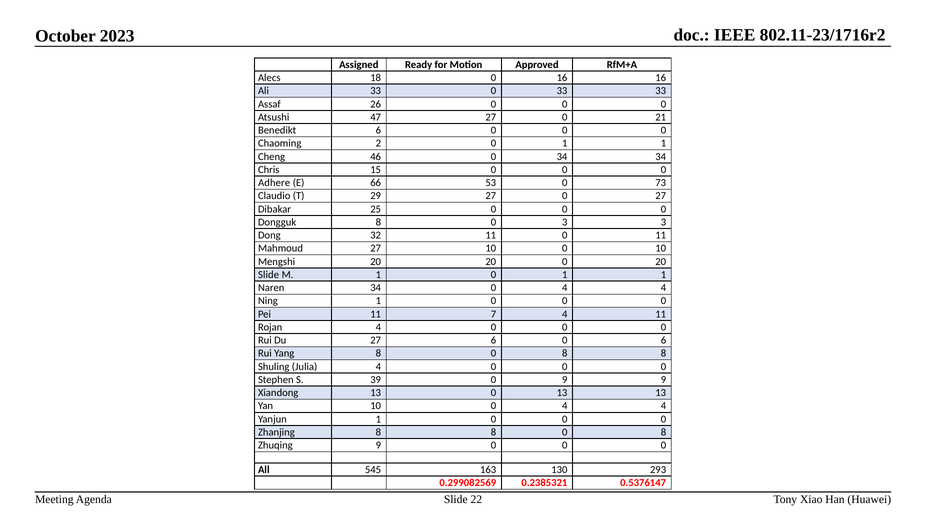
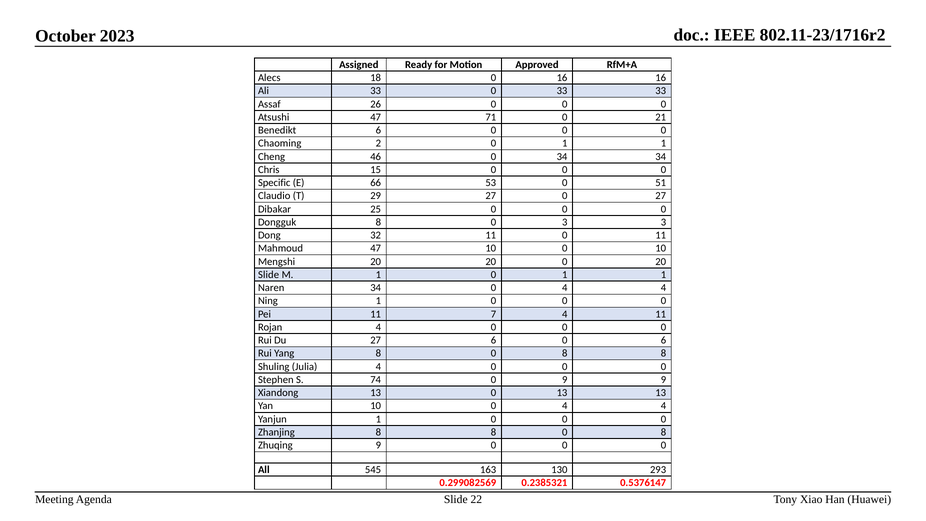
47 27: 27 -> 71
Adhere: Adhere -> Specific
73: 73 -> 51
Mahmoud 27: 27 -> 47
39: 39 -> 74
